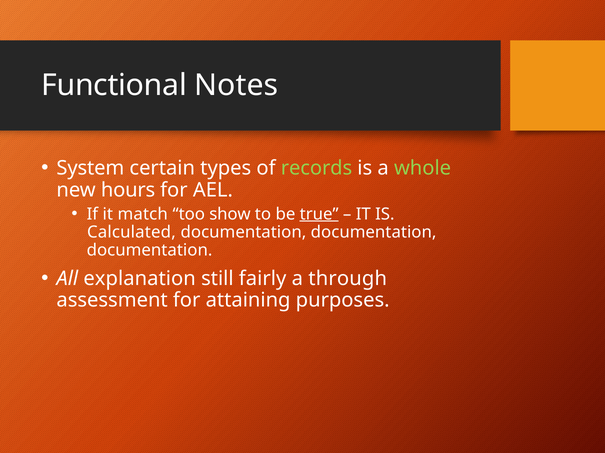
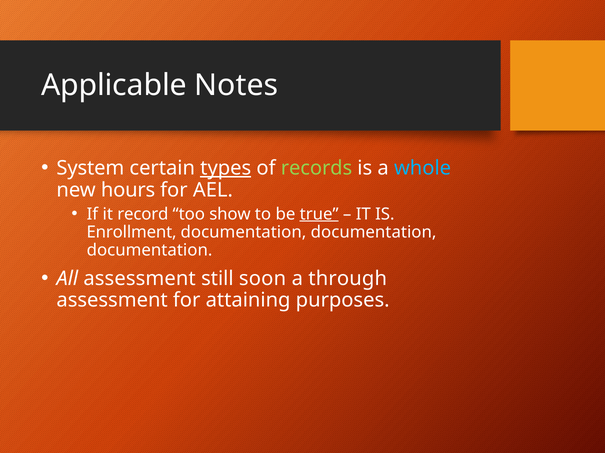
Functional: Functional -> Applicable
types underline: none -> present
whole colour: light green -> light blue
match: match -> record
Calculated: Calculated -> Enrollment
All explanation: explanation -> assessment
fairly: fairly -> soon
